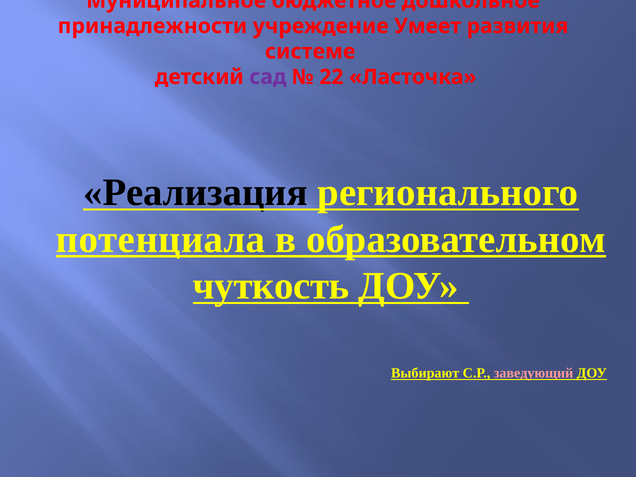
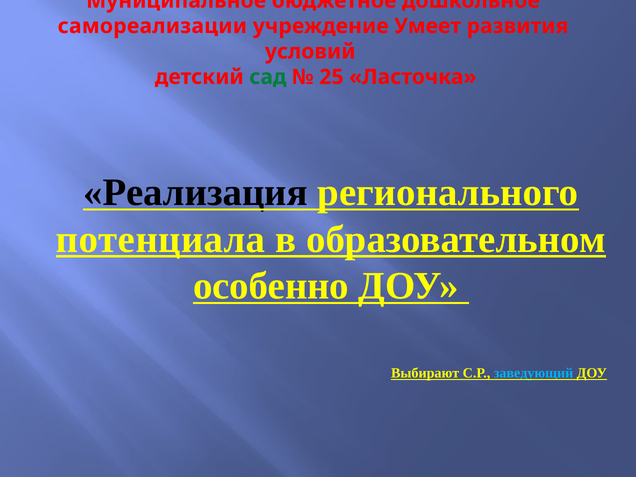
принадлежности: принадлежности -> самореализации
системе: системе -> условий
сад colour: purple -> green
22: 22 -> 25
чуткость: чуткость -> особенно
заведующий colour: pink -> light blue
